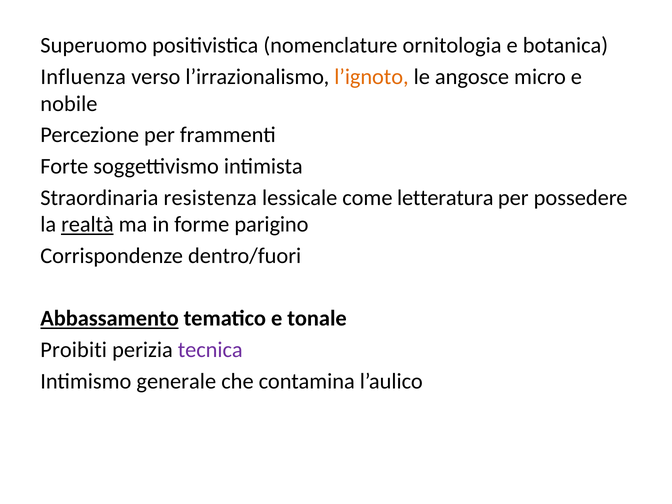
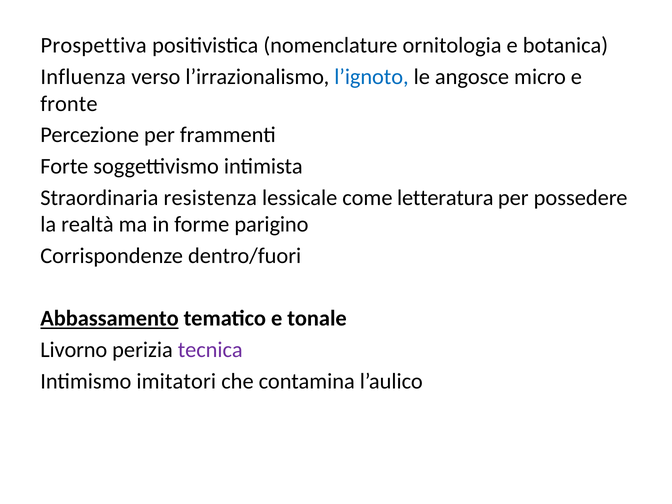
Superuomo: Superuomo -> Prospettiva
l’ignoto colour: orange -> blue
nobile: nobile -> fronte
realtà underline: present -> none
Proibiti: Proibiti -> Livorno
generale: generale -> imitatori
